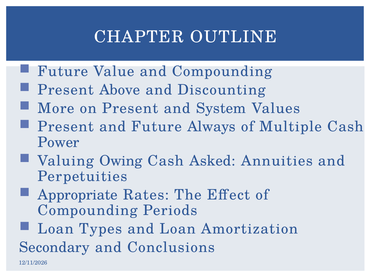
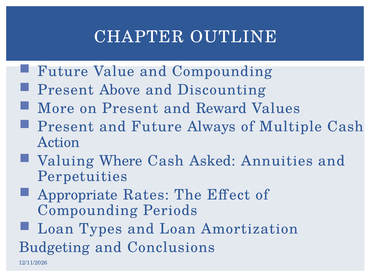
System: System -> Reward
Power: Power -> Action
Owing: Owing -> Where
Secondary: Secondary -> Budgeting
